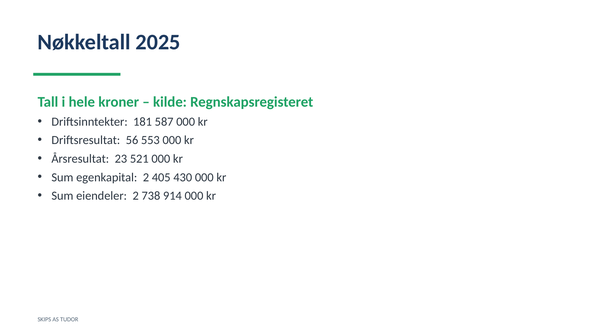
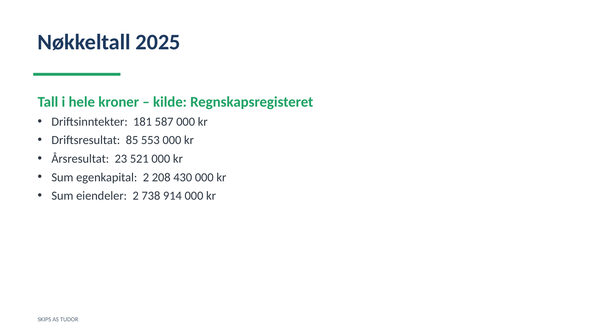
56: 56 -> 85
405: 405 -> 208
